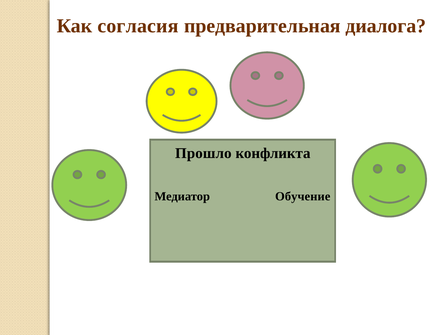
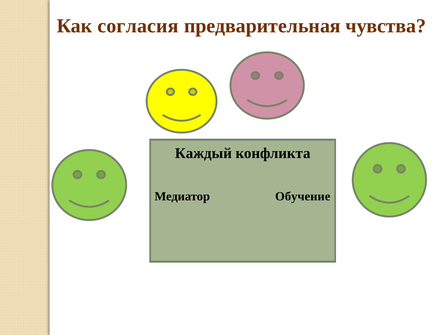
диалога: диалога -> чувства
Прошло: Прошло -> Каждый
